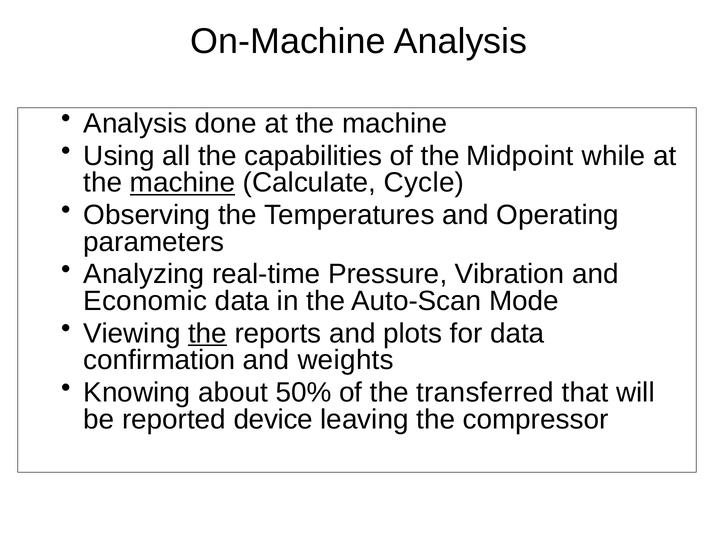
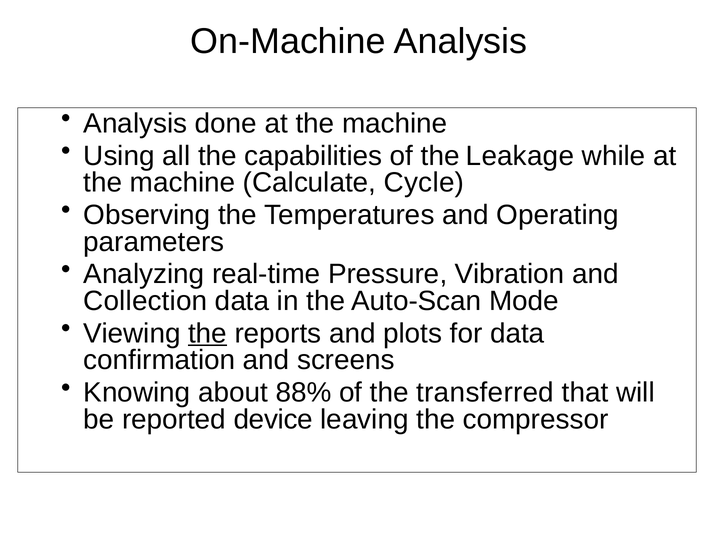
Midpoint: Midpoint -> Leakage
machine at (183, 183) underline: present -> none
Economic: Economic -> Collection
weights: weights -> screens
50%: 50% -> 88%
